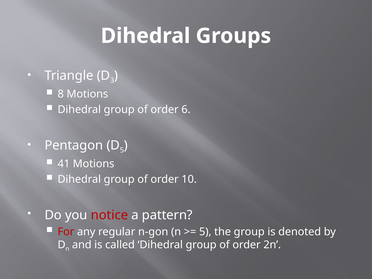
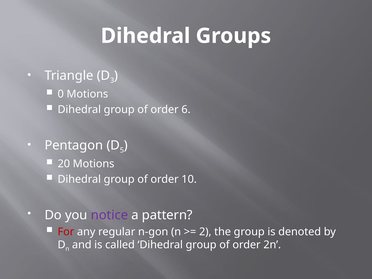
8: 8 -> 0
41: 41 -> 20
notice colour: red -> purple
5 at (205, 232): 5 -> 2
